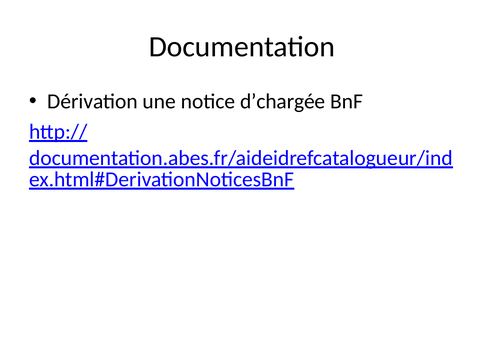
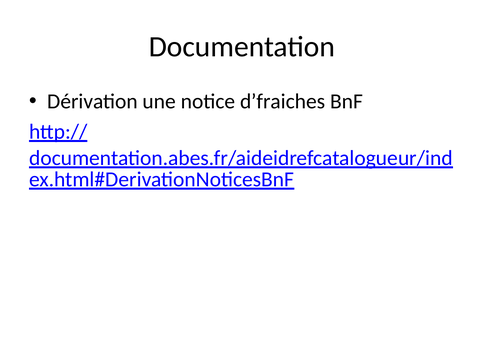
d’chargée: d’chargée -> d’fraiches
